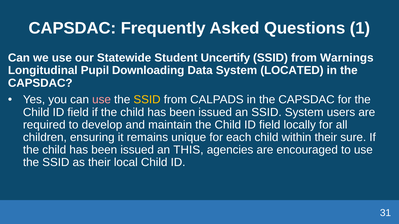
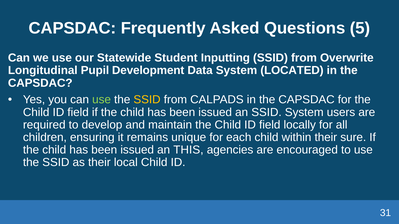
1: 1 -> 5
Uncertify: Uncertify -> Inputting
Warnings: Warnings -> Overwrite
Downloading: Downloading -> Development
use at (102, 100) colour: pink -> light green
